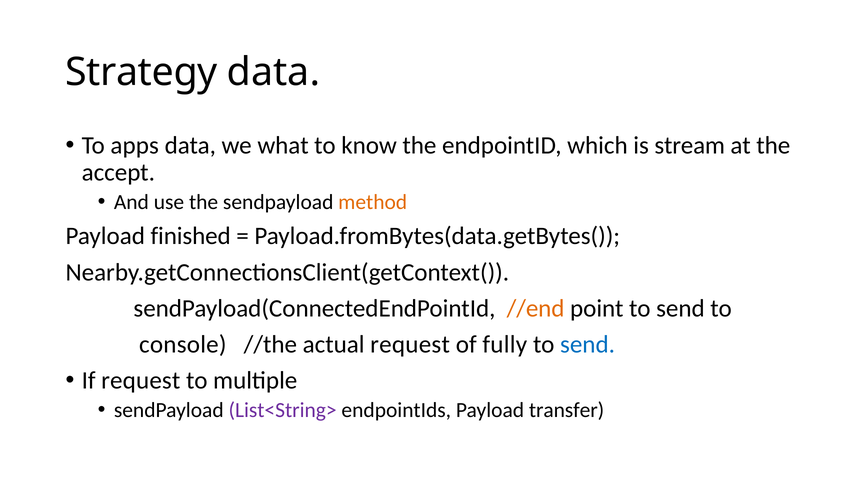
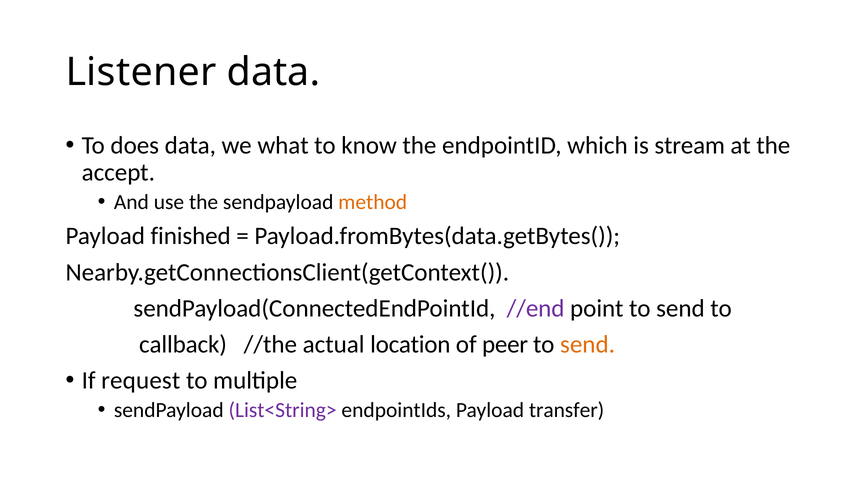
Strategy: Strategy -> Listener
apps: apps -> does
//end colour: orange -> purple
console: console -> callback
actual request: request -> location
fully: fully -> peer
send at (588, 344) colour: blue -> orange
